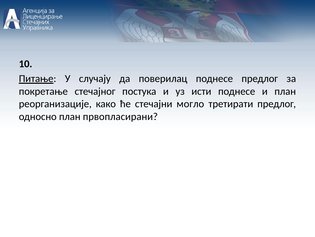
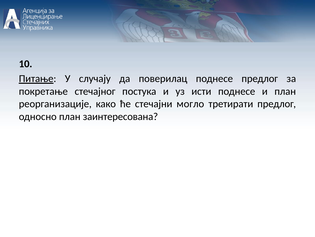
првопласирани: првопласирани -> заинтересована
